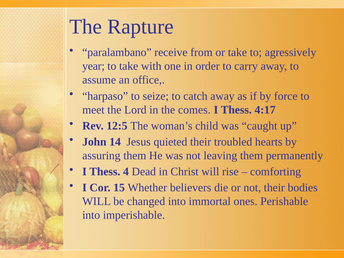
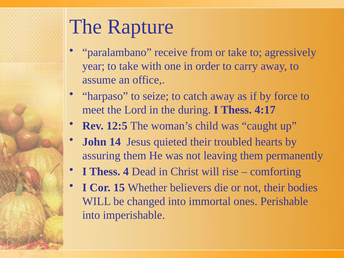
comes: comes -> during
